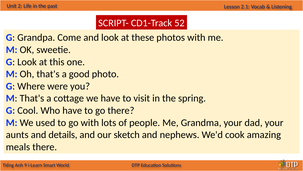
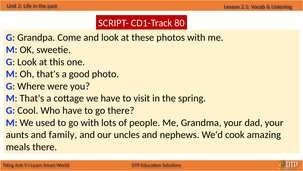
52: 52 -> 80
details: details -> family
sketch: sketch -> uncles
